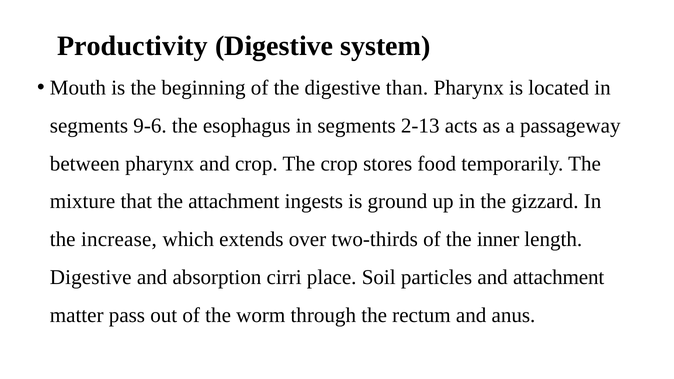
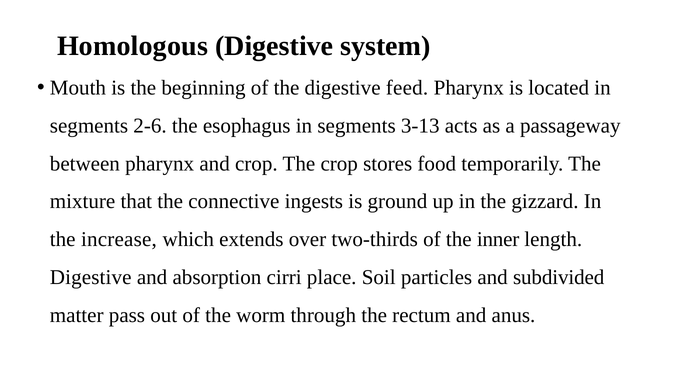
Productivity: Productivity -> Homologous
than: than -> feed
9-6: 9-6 -> 2-6
2-13: 2-13 -> 3-13
the attachment: attachment -> connective
and attachment: attachment -> subdivided
